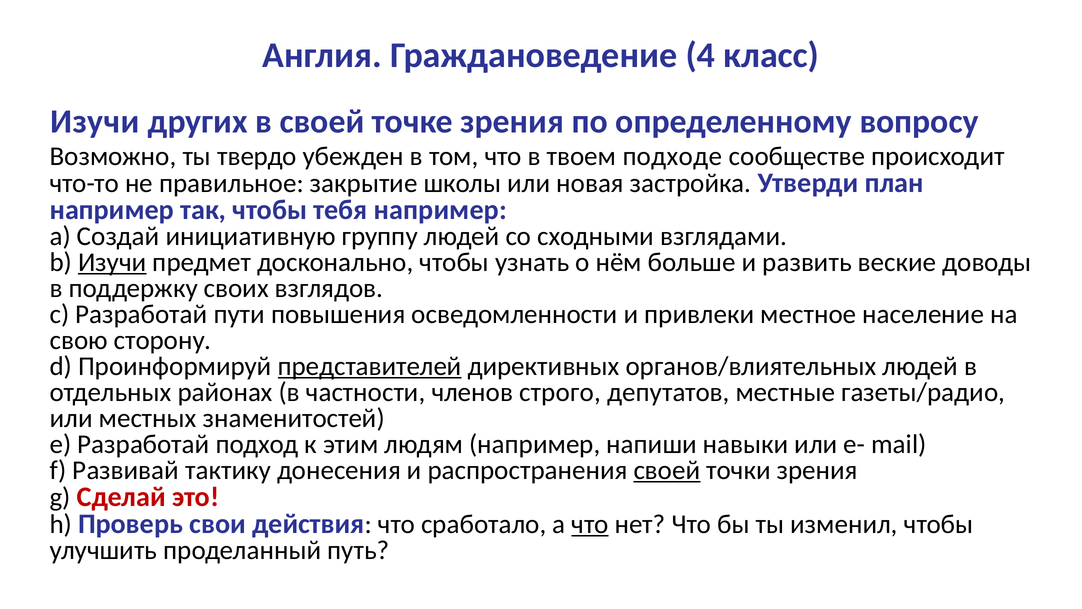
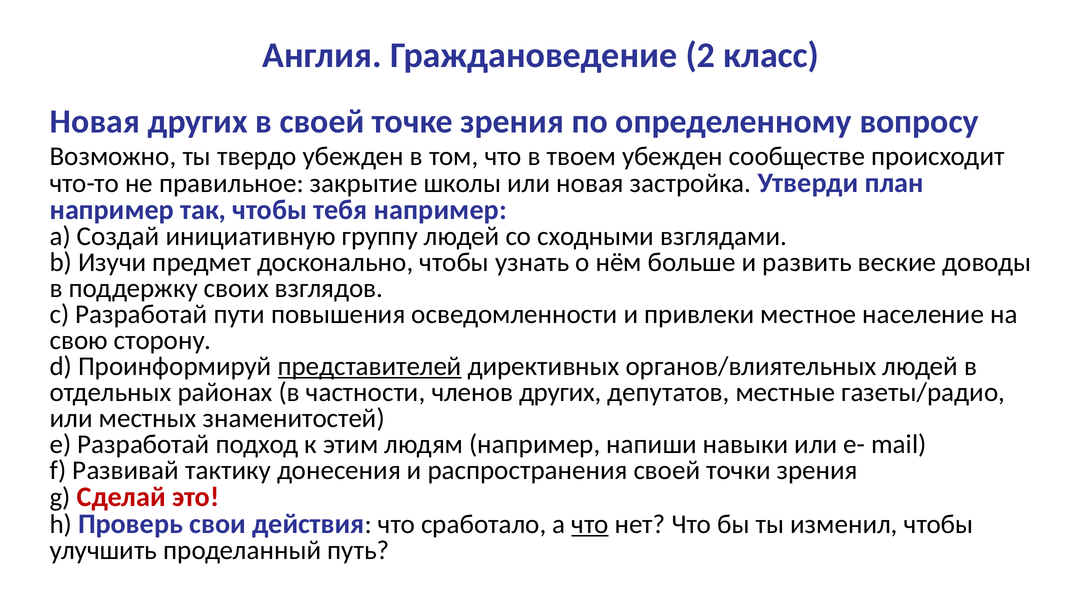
4: 4 -> 2
Изучи at (95, 122): Изучи -> Новая
твоем подходе: подходе -> убежден
Изучи at (112, 262) underline: present -> none
членов строго: строго -> других
своей at (667, 470) underline: present -> none
